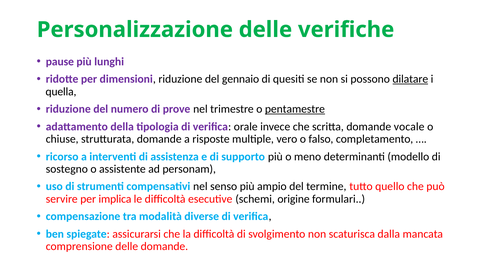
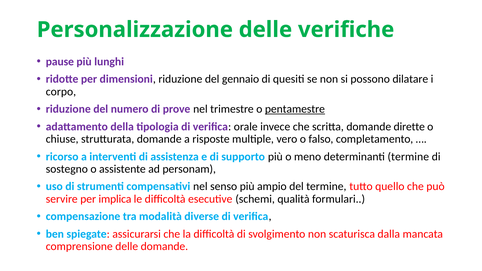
dilatare underline: present -> none
quella: quella -> corpo
vocale: vocale -> dirette
determinanti modello: modello -> termine
origine: origine -> qualità
